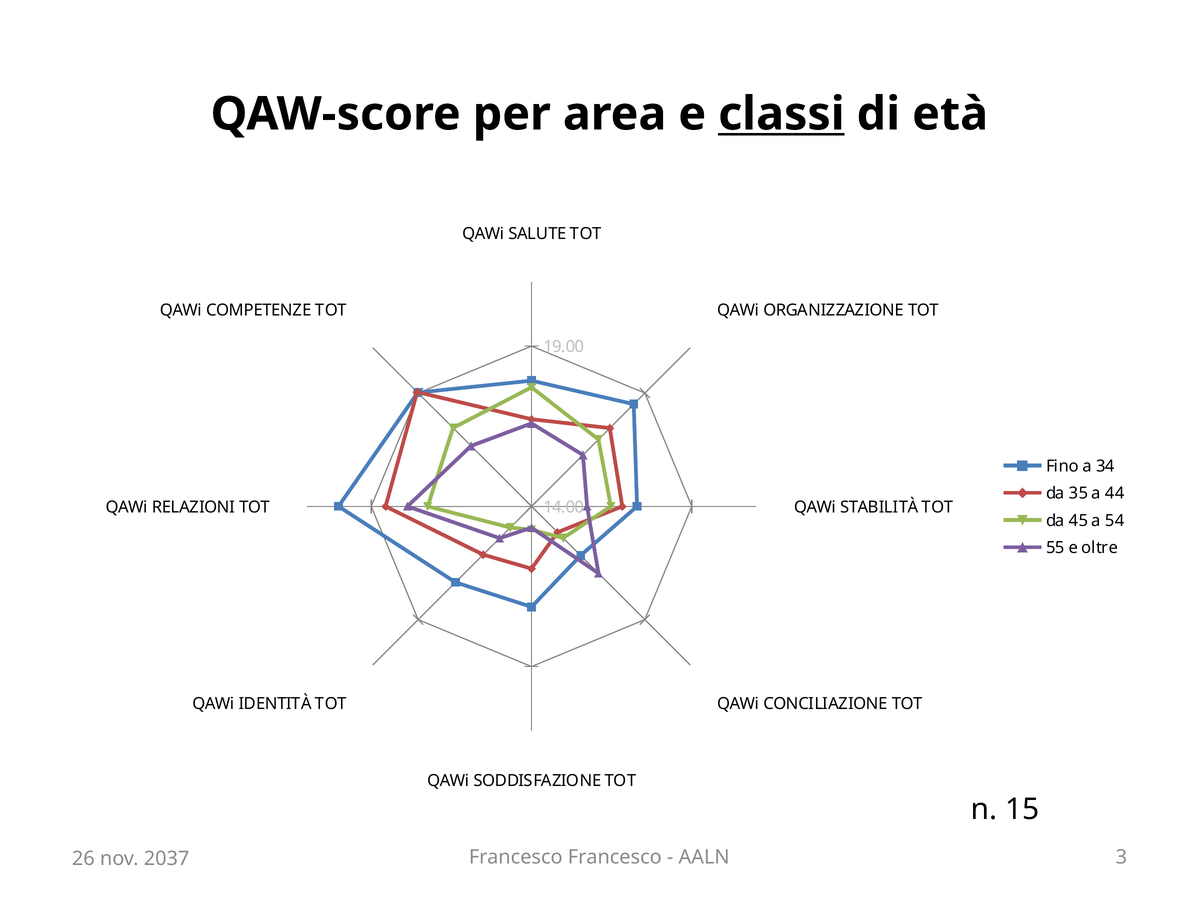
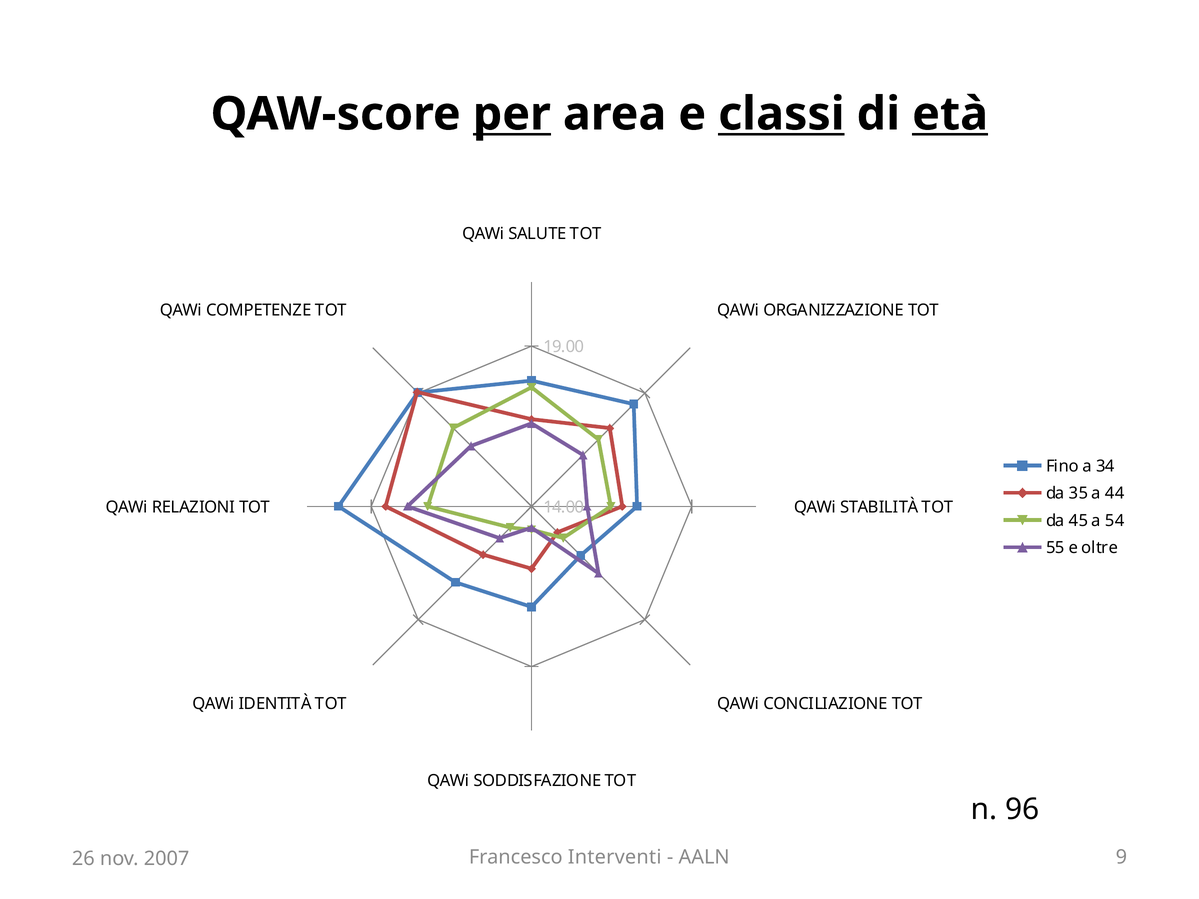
per underline: none -> present
età underline: none -> present
15: 15 -> 96
Francesco Francesco: Francesco -> Interventi
3: 3 -> 9
2037: 2037 -> 2007
